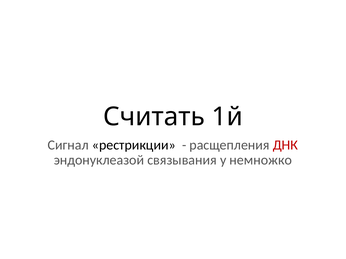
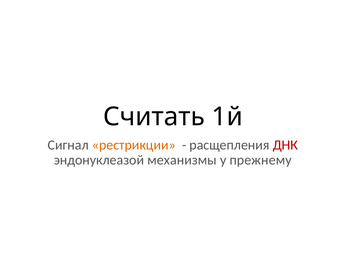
рестрикции colour: black -> orange
связывания: связывания -> механизмы
немножко: немножко -> прежнему
